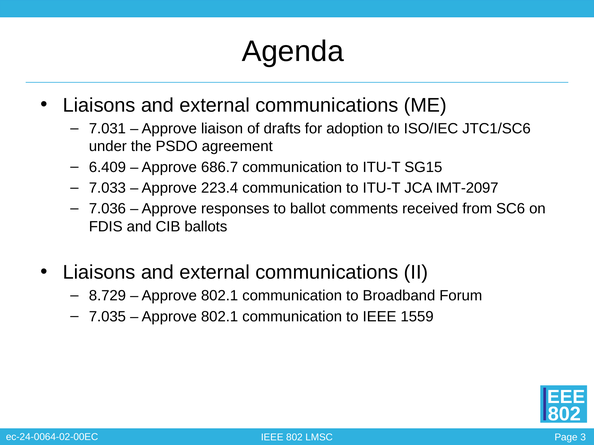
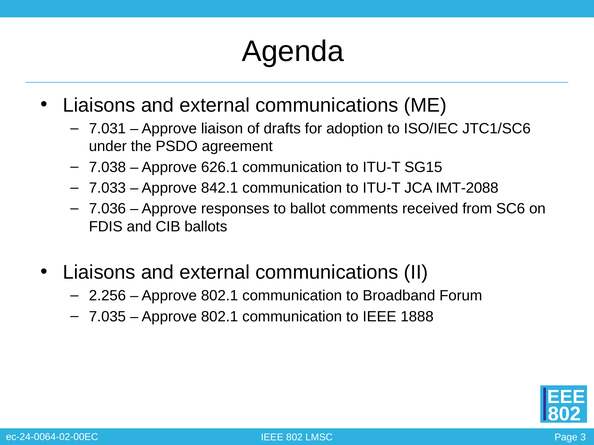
6.409: 6.409 -> 7.038
686.7: 686.7 -> 626.1
223.4: 223.4 -> 842.1
IMT-2097: IMT-2097 -> IMT-2088
8.729: 8.729 -> 2.256
1559: 1559 -> 1888
